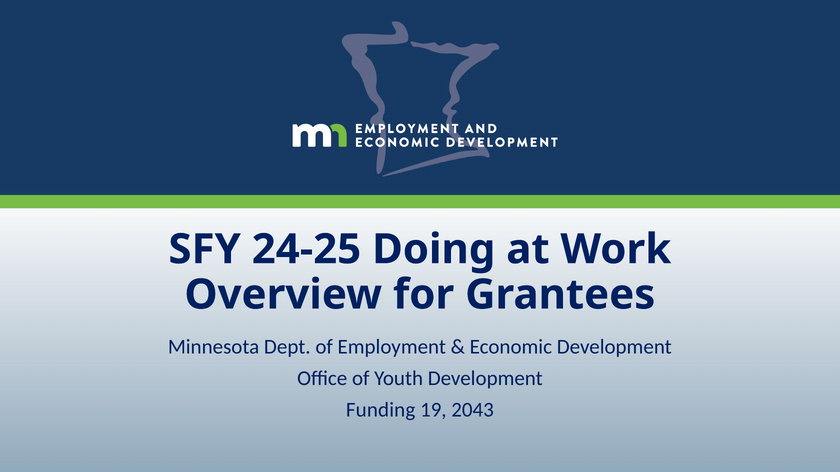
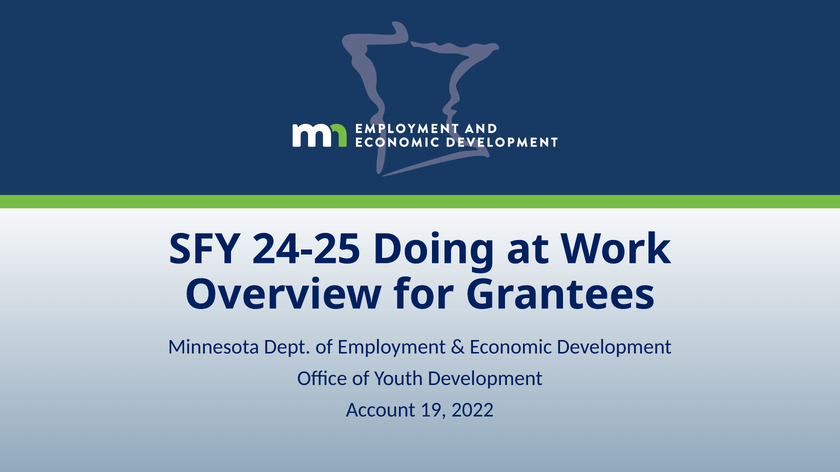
Funding: Funding -> Account
2043: 2043 -> 2022
